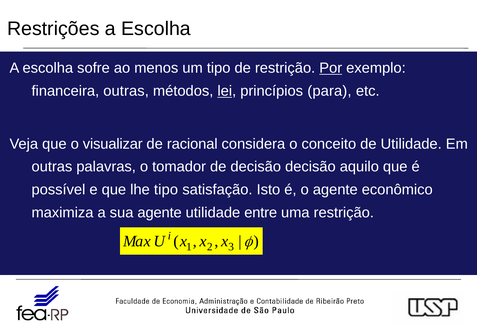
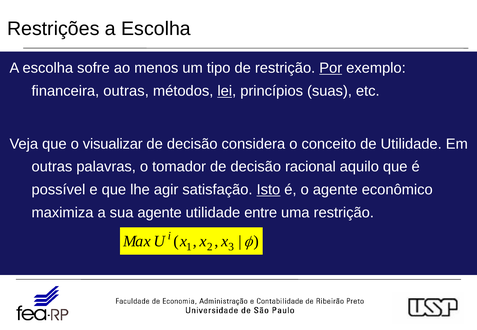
para: para -> suas
racional at (192, 144): racional -> decisão
decisão decisão: decisão -> racional
lhe tipo: tipo -> agir
Isto underline: none -> present
